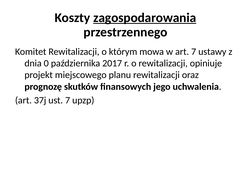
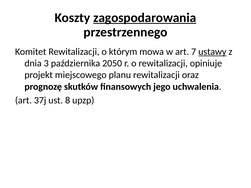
ustawy underline: none -> present
0: 0 -> 3
2017: 2017 -> 2050
ust 7: 7 -> 8
